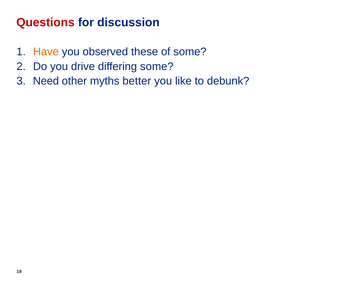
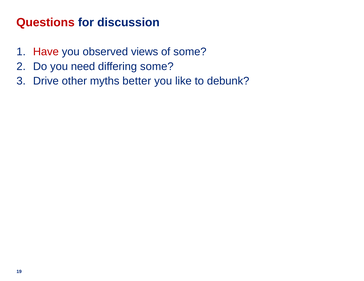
Have colour: orange -> red
these: these -> views
drive: drive -> need
Need: Need -> Drive
